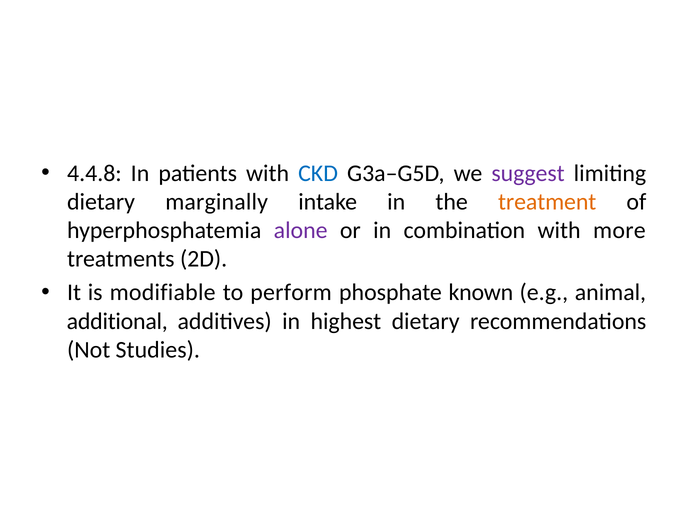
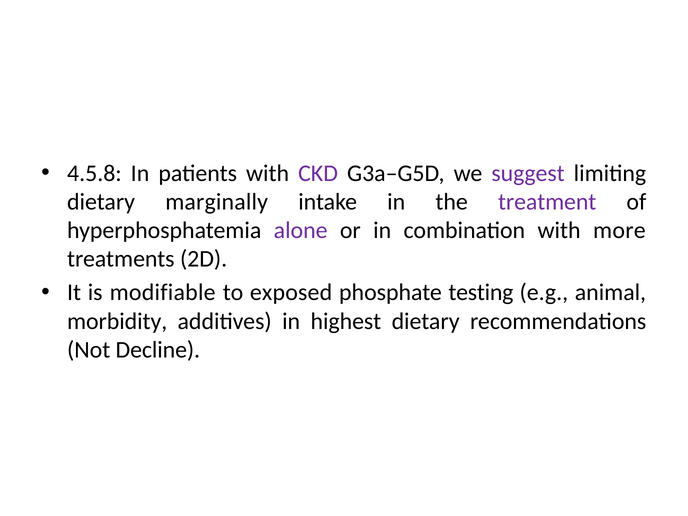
4.4.8: 4.4.8 -> 4.5.8
CKD colour: blue -> purple
treatment colour: orange -> purple
perform: perform -> exposed
known: known -> testing
additional: additional -> morbidity
Studies: Studies -> Decline
